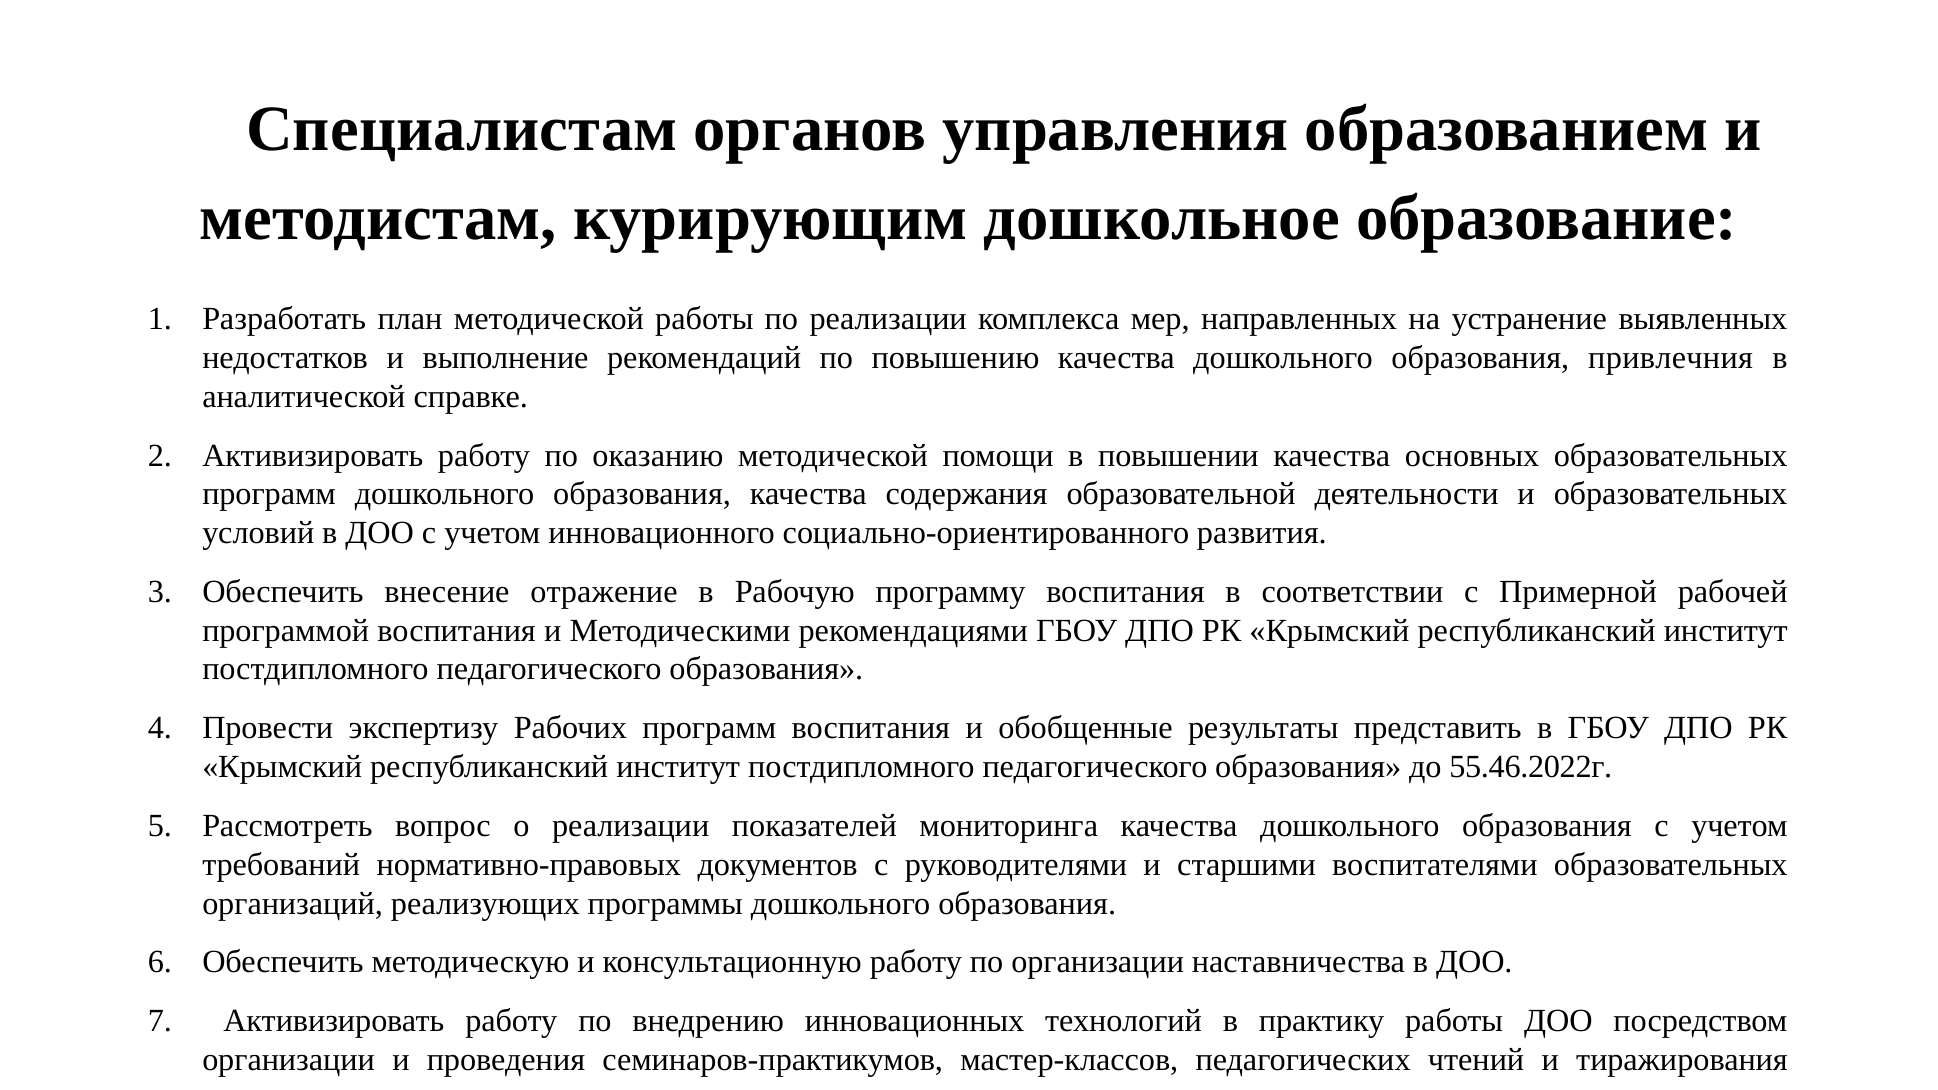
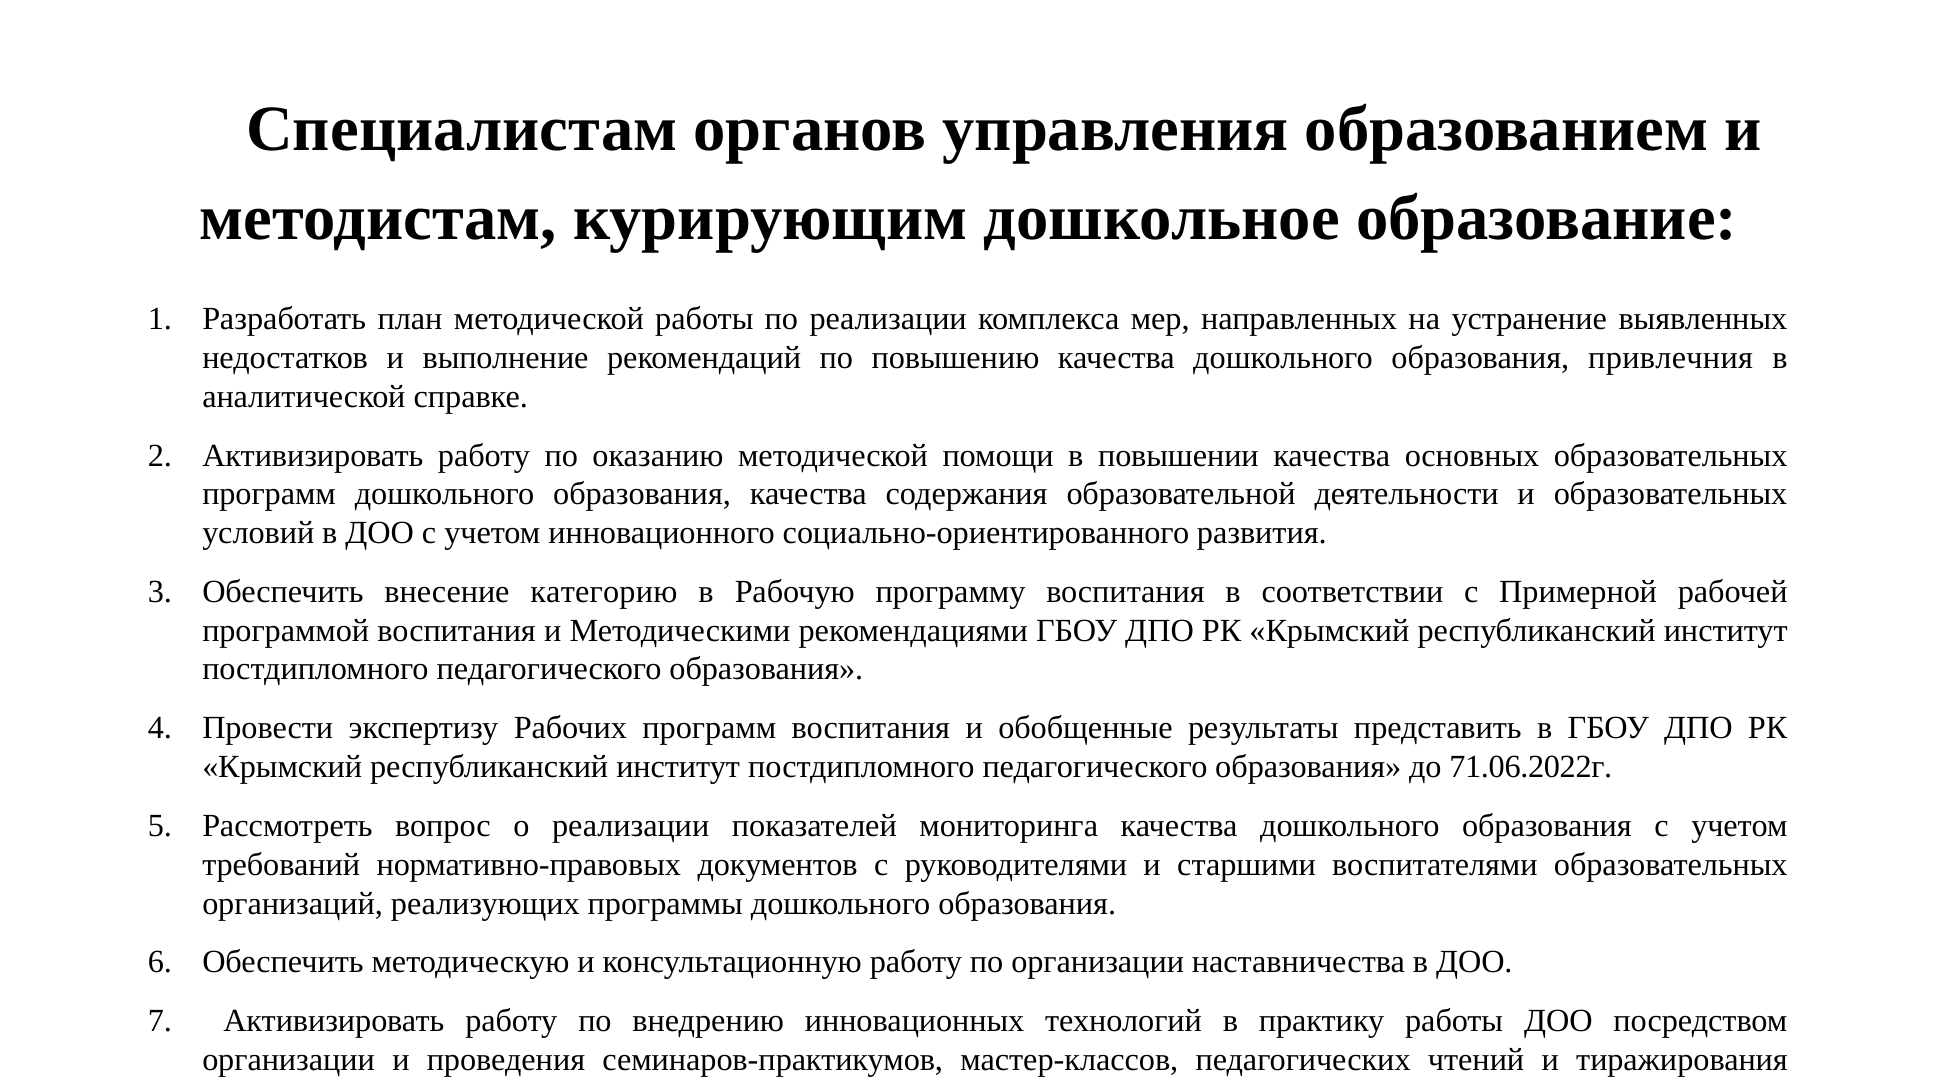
отражение: отражение -> категорию
55.46.2022г: 55.46.2022г -> 71.06.2022г
